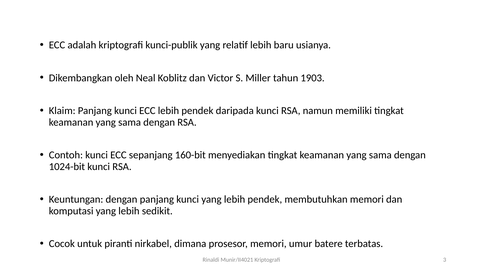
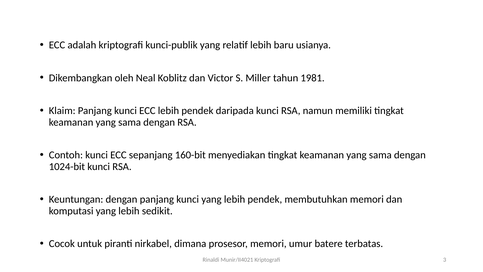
1903: 1903 -> 1981
